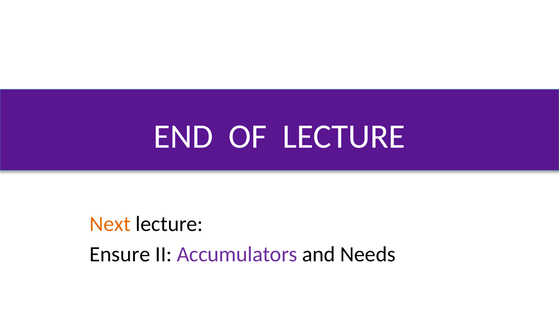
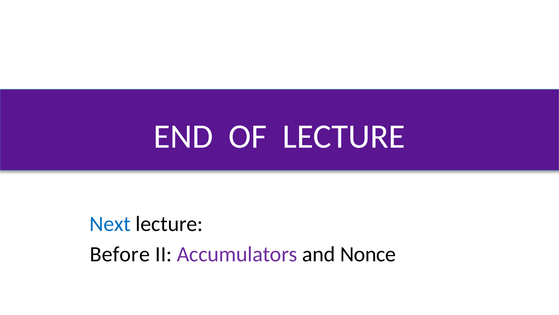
Next colour: orange -> blue
Ensure: Ensure -> Before
Needs: Needs -> Nonce
